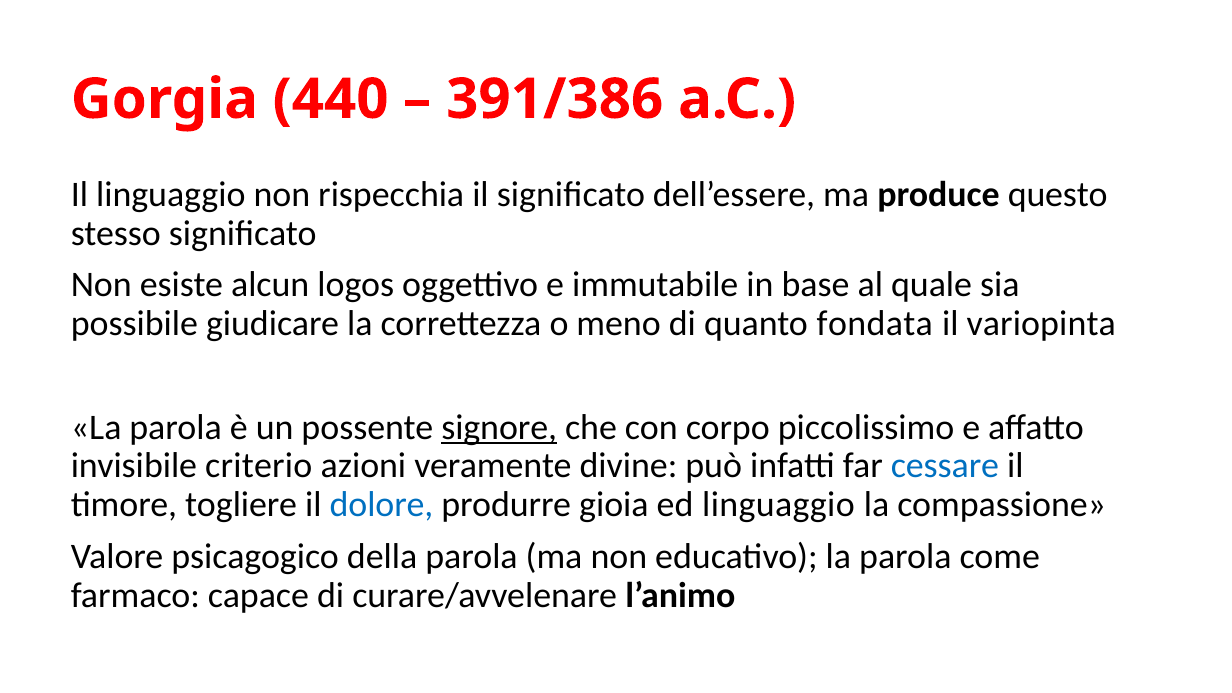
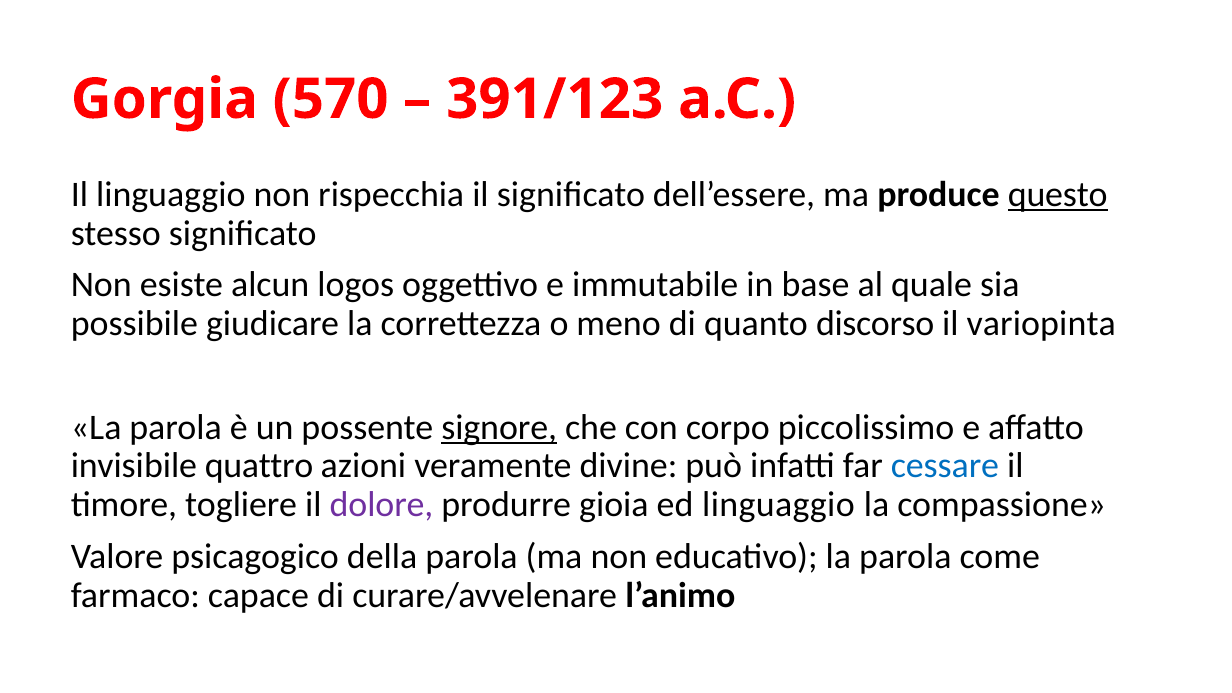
440: 440 -> 570
391/386: 391/386 -> 391/123
questo underline: none -> present
fondata: fondata -> discorso
criterio: criterio -> quattro
dolore colour: blue -> purple
